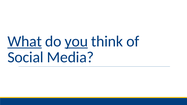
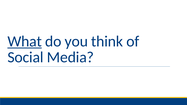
you underline: present -> none
